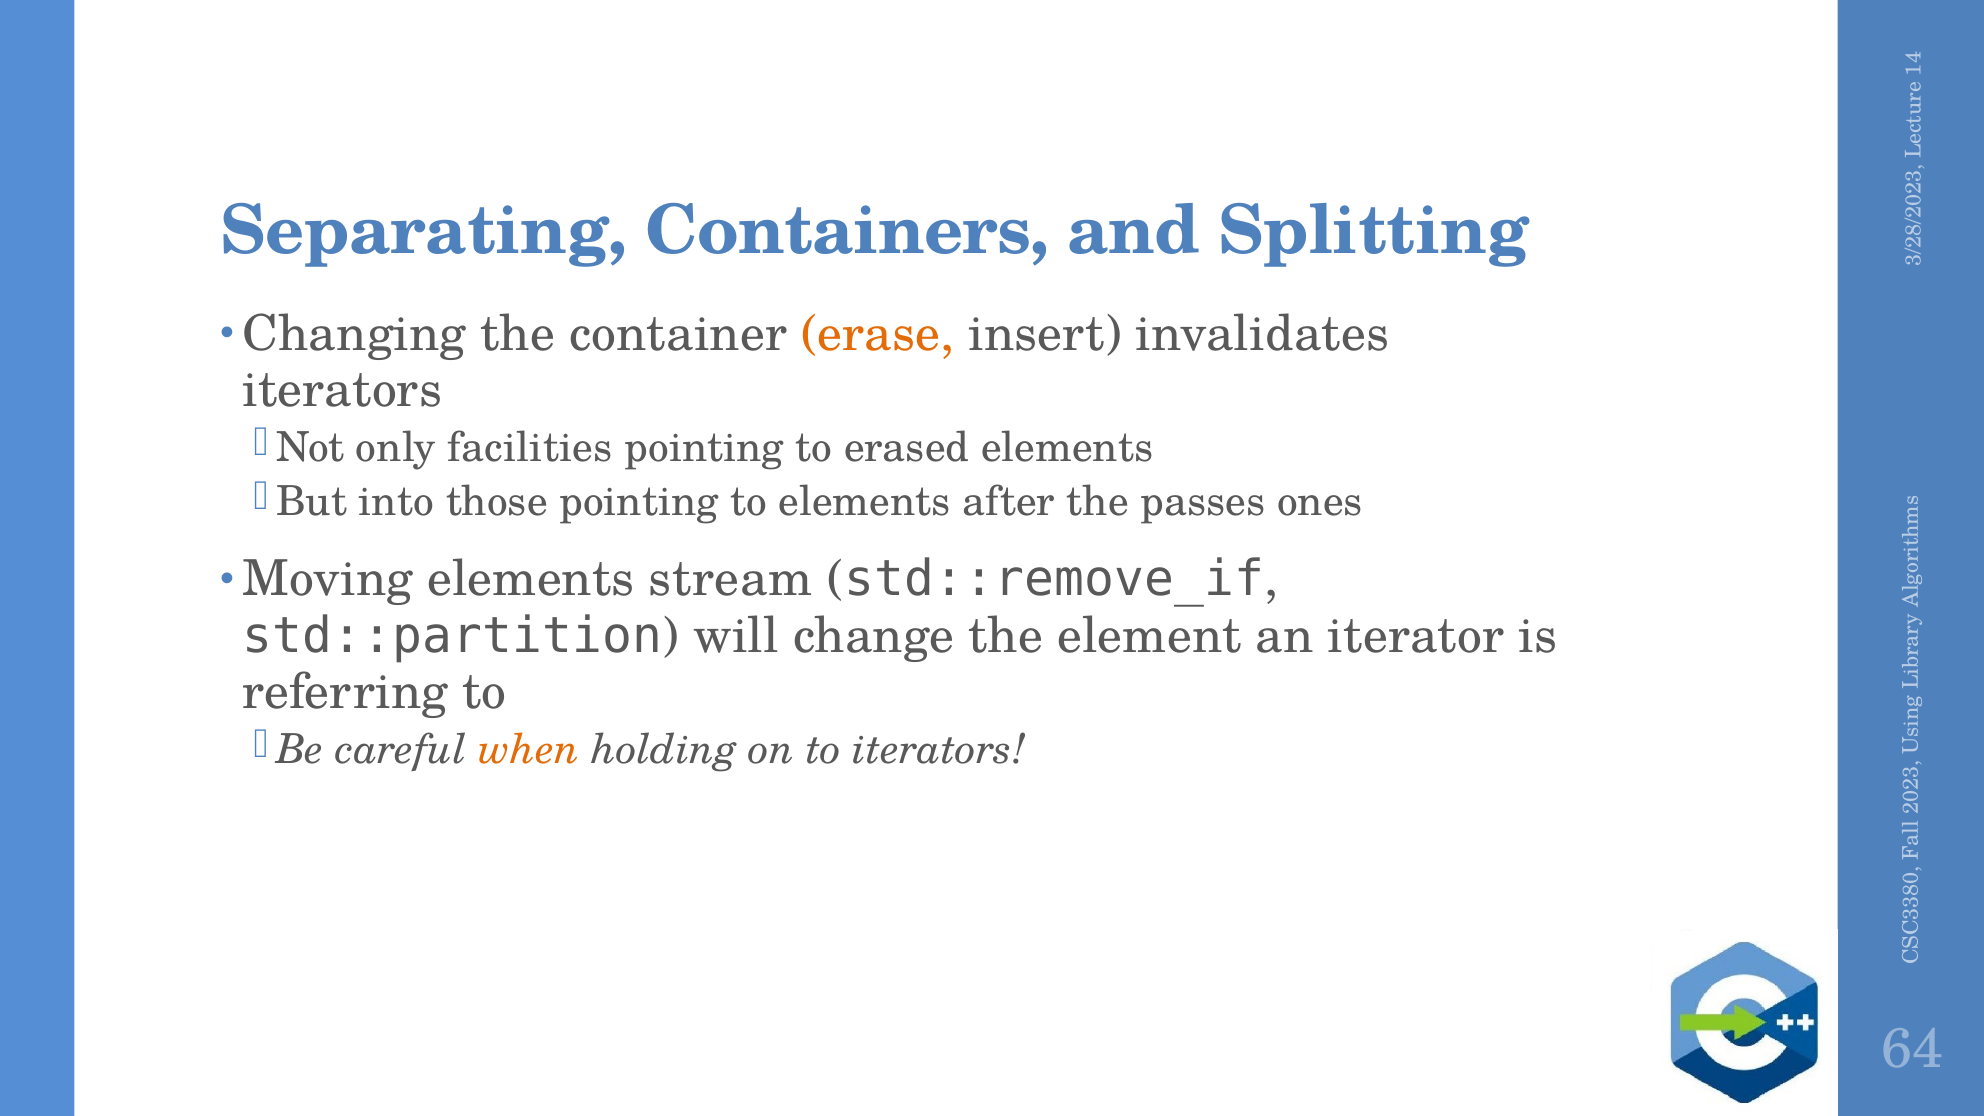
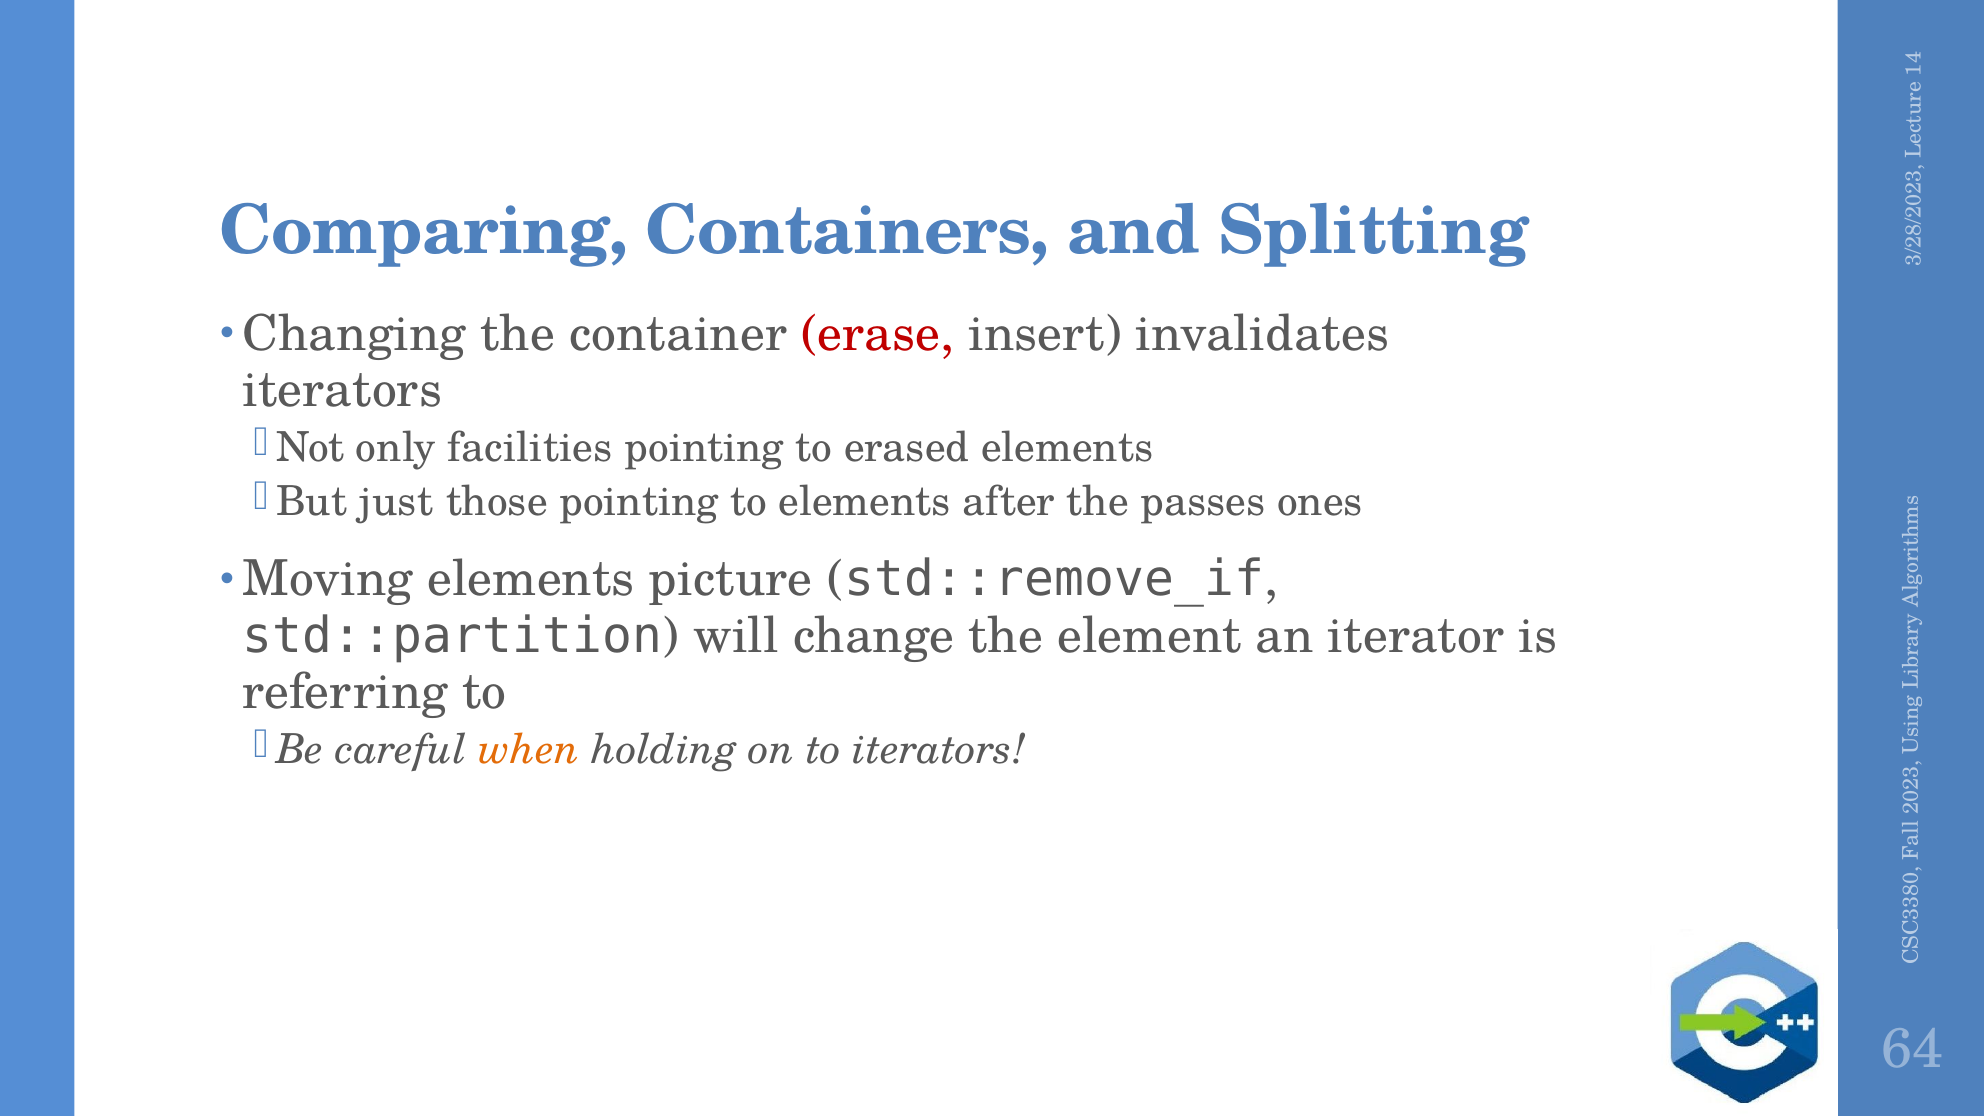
Separating: Separating -> Comparing
erase colour: orange -> red
into: into -> just
stream: stream -> picture
